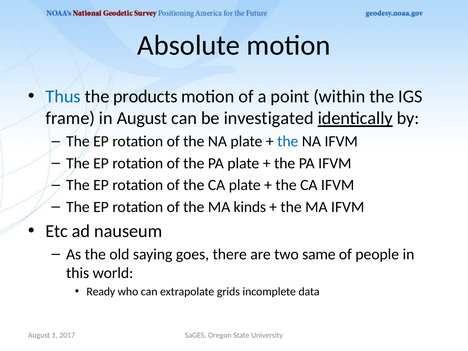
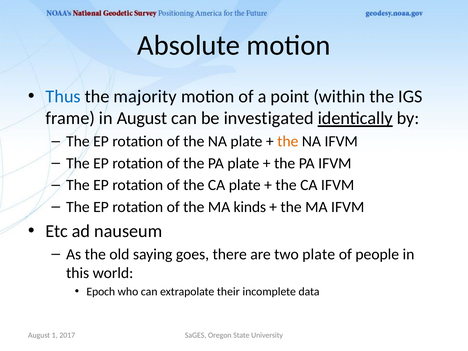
products: products -> majority
the at (288, 142) colour: blue -> orange
two same: same -> plate
Ready: Ready -> Epoch
grids: grids -> their
